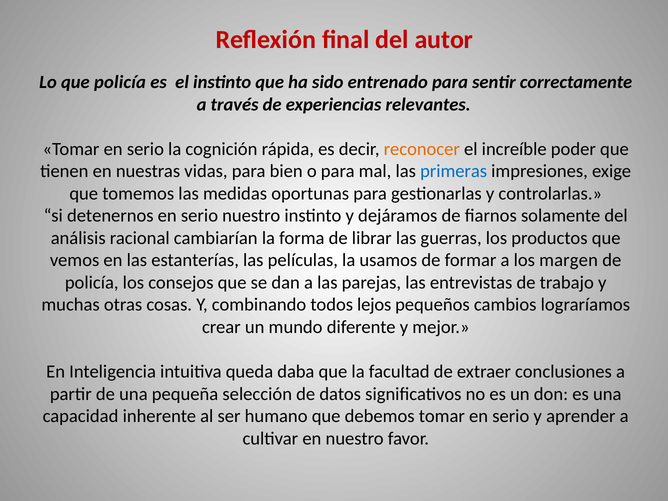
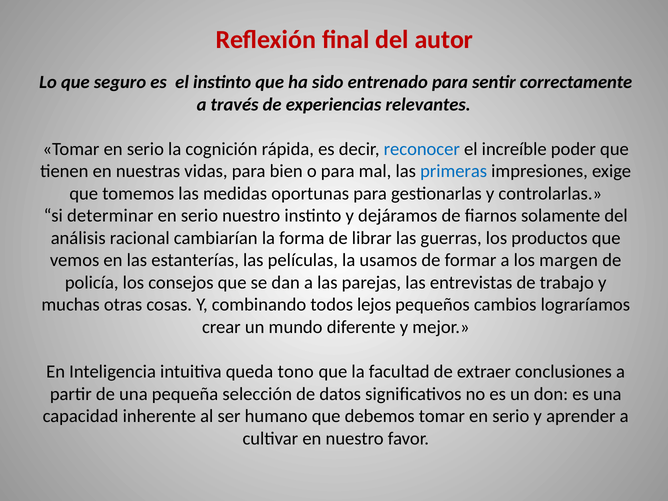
que policía: policía -> seguro
reconocer colour: orange -> blue
detenernos: detenernos -> determinar
daba: daba -> tono
